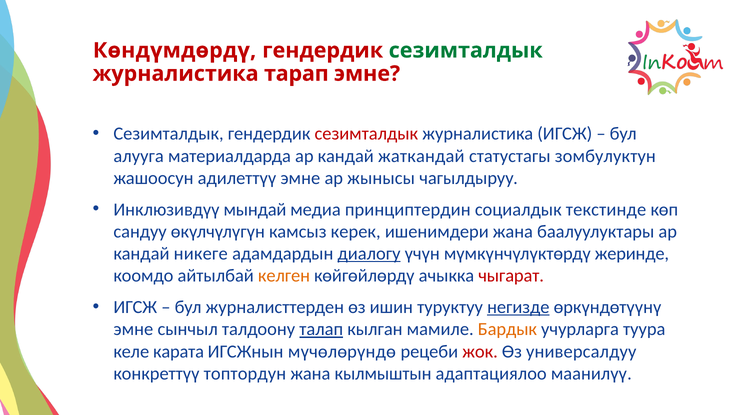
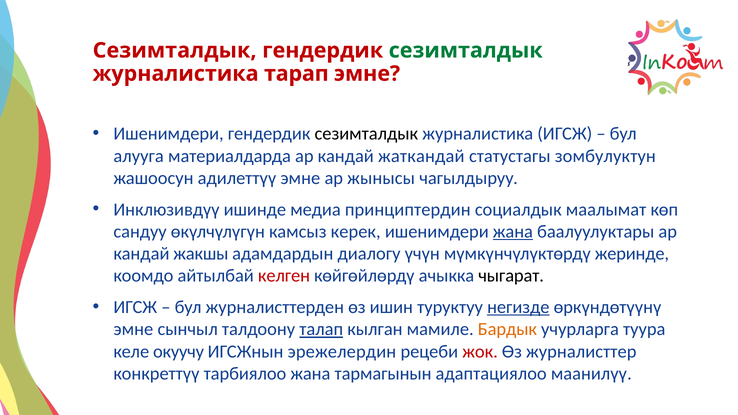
Көндүмдөрдү at (175, 50): Көндүмдөрдү -> Сезимталдык
Сезимталдык at (169, 134): Сезимталдык -> Ишенимдери
сезимталдык at (366, 134) colour: red -> black
мындай: мындай -> ишинде
текстинде: текстинде -> маалымат
жана at (513, 232) underline: none -> present
никеге: никеге -> жакшы
диалогу underline: present -> none
келген colour: orange -> red
чыгарат colour: red -> black
карата: карата -> окуучу
мүчөлөрүндө: мүчөлөрүндө -> эрежелердин
универсалдуу: универсалдуу -> журналисттер
топтордун: топтордун -> тарбиялоо
кылмыштын: кылмыштын -> тармагынын
